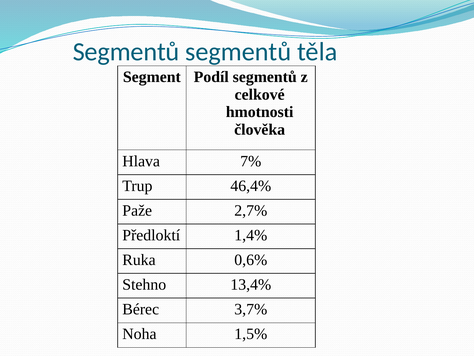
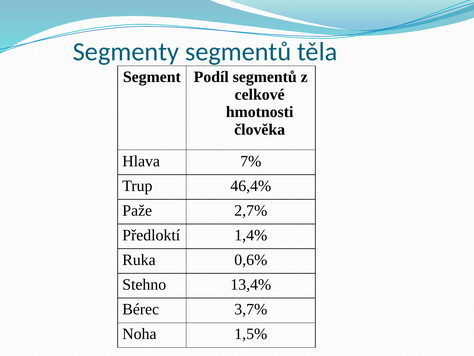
Segmentů at (126, 52): Segmentů -> Segmenty
